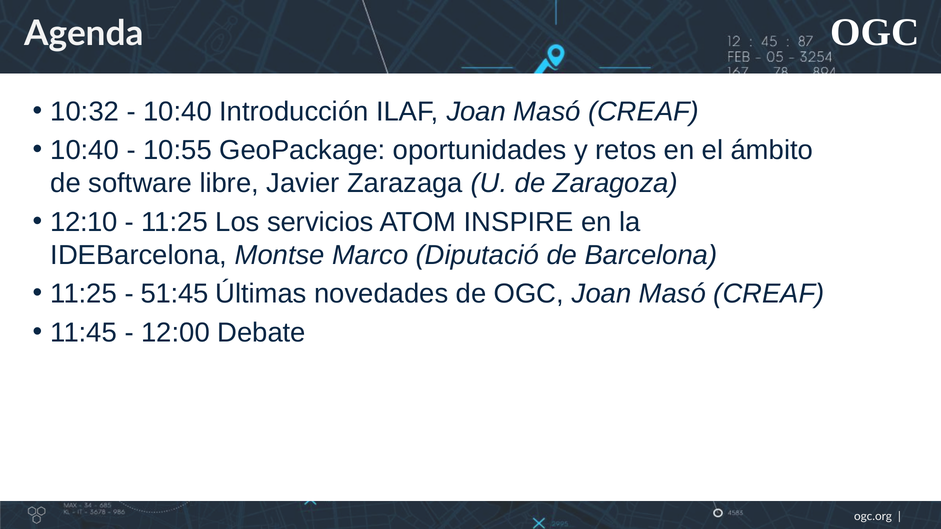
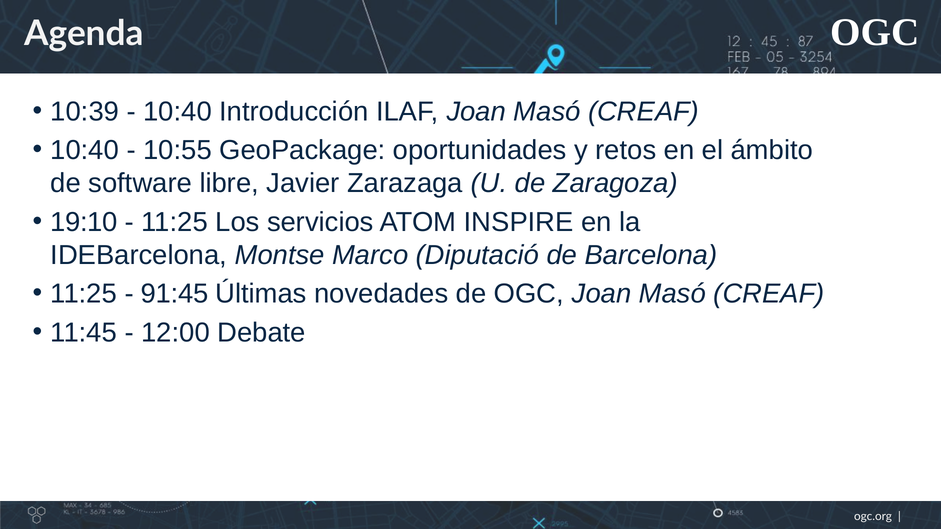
10:32: 10:32 -> 10:39
12:10: 12:10 -> 19:10
51:45: 51:45 -> 91:45
